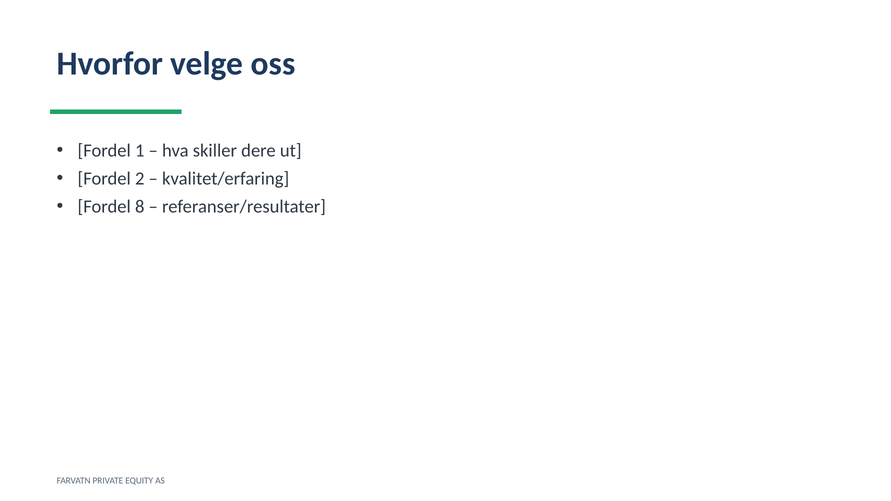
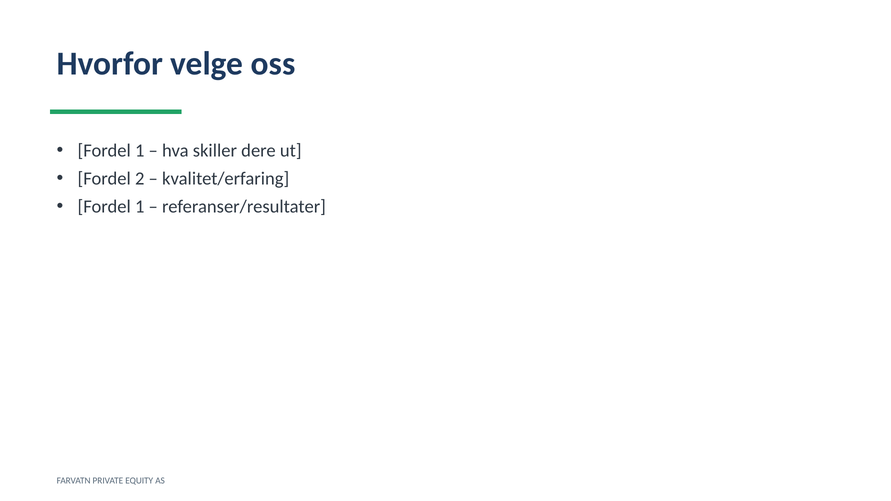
8 at (140, 207): 8 -> 1
